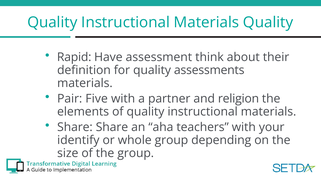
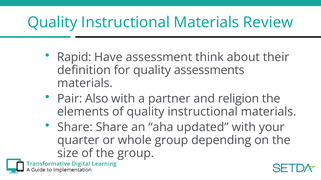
Materials Quality: Quality -> Review
Five: Five -> Also
teachers: teachers -> updated
identify: identify -> quarter
